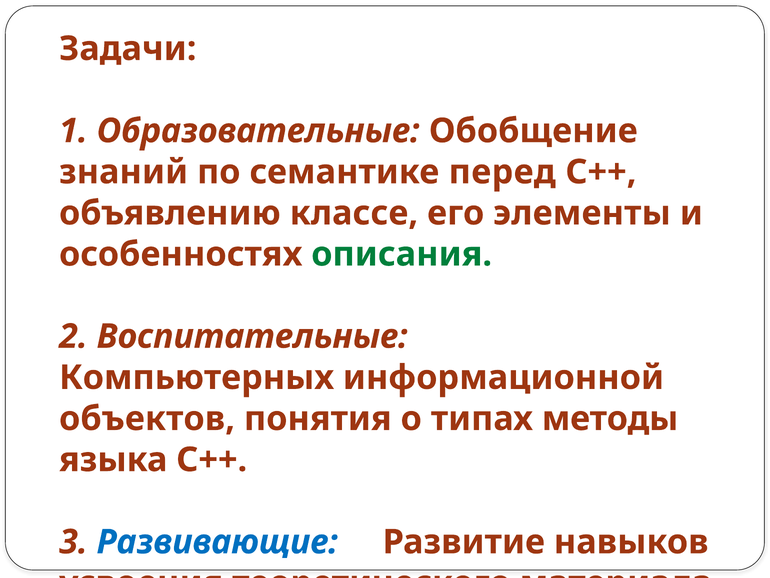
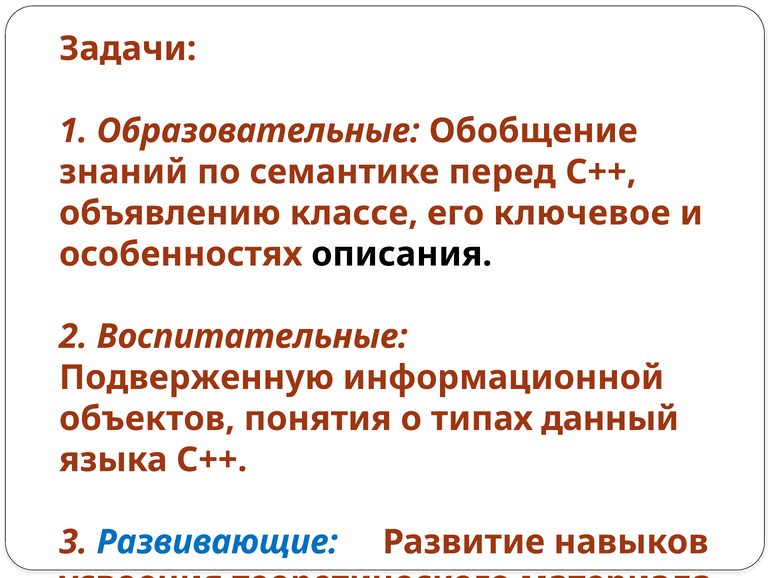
элементы: элементы -> ключевое
описания colour: green -> black
Компьютерных: Компьютерных -> Подверженную
методы: методы -> данный
